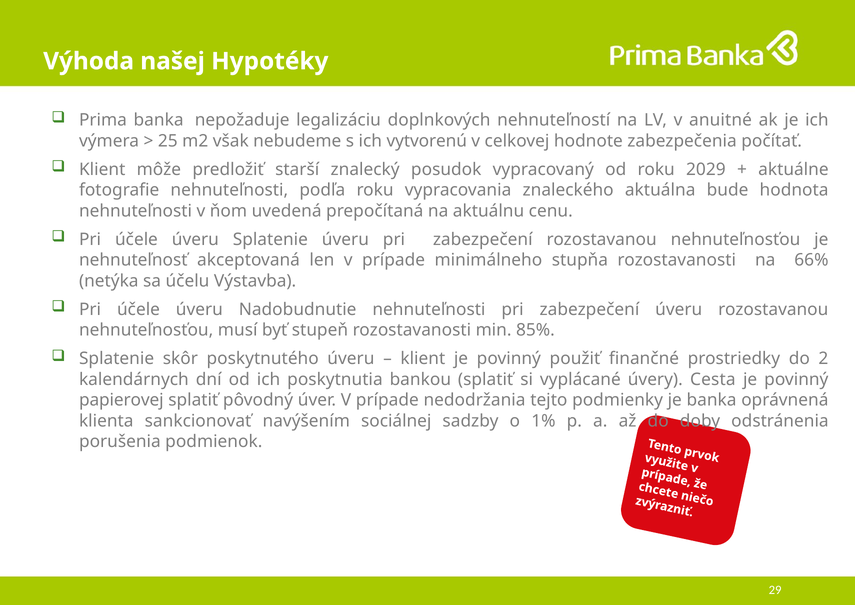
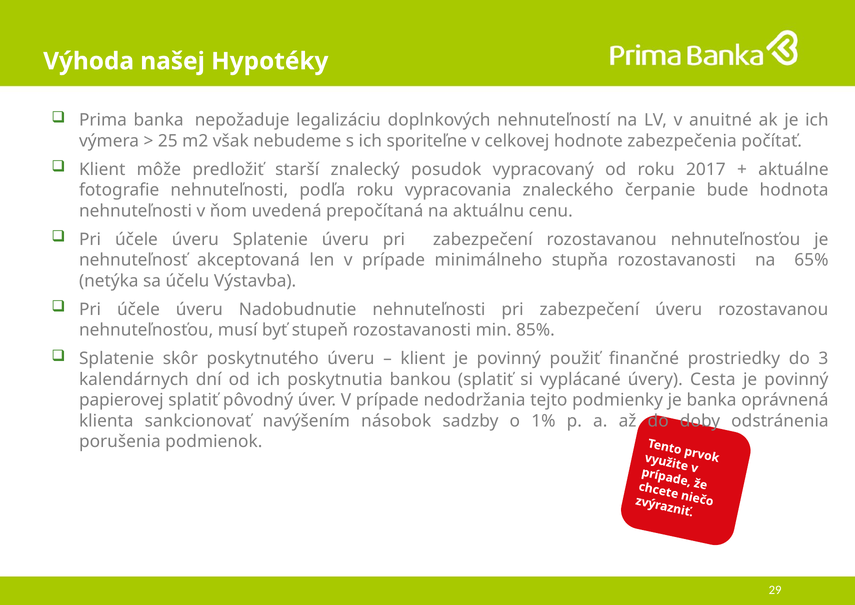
vytvorenú: vytvorenú -> sporiteľne
2029: 2029 -> 2017
aktuálna: aktuálna -> čerpanie
66%: 66% -> 65%
2: 2 -> 3
sociálnej: sociálnej -> násobok
